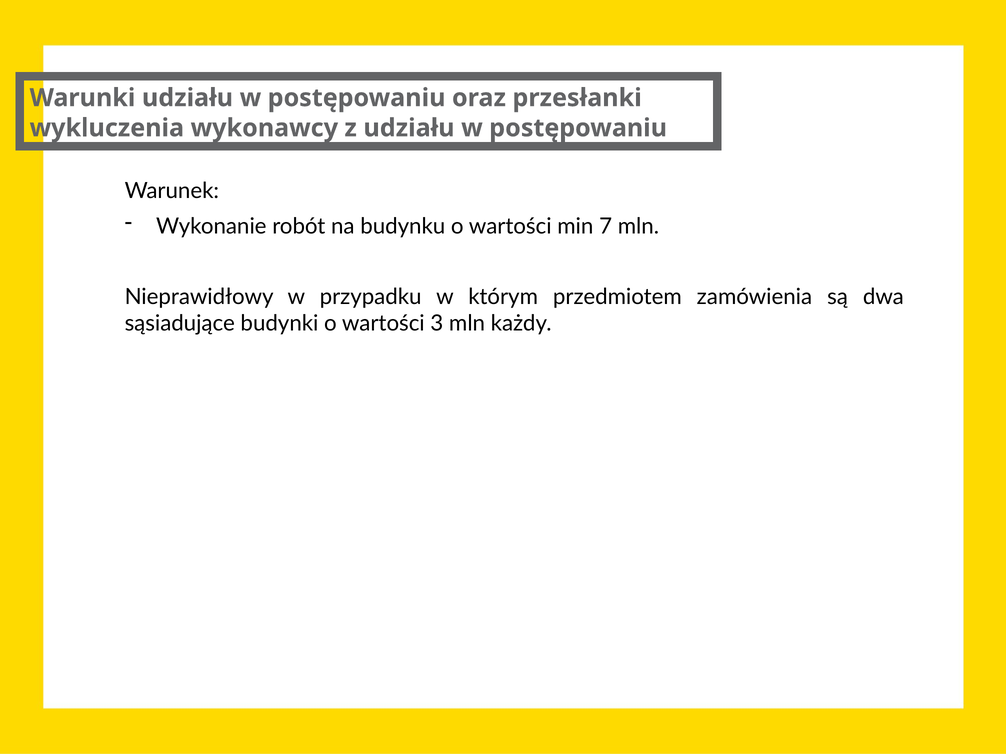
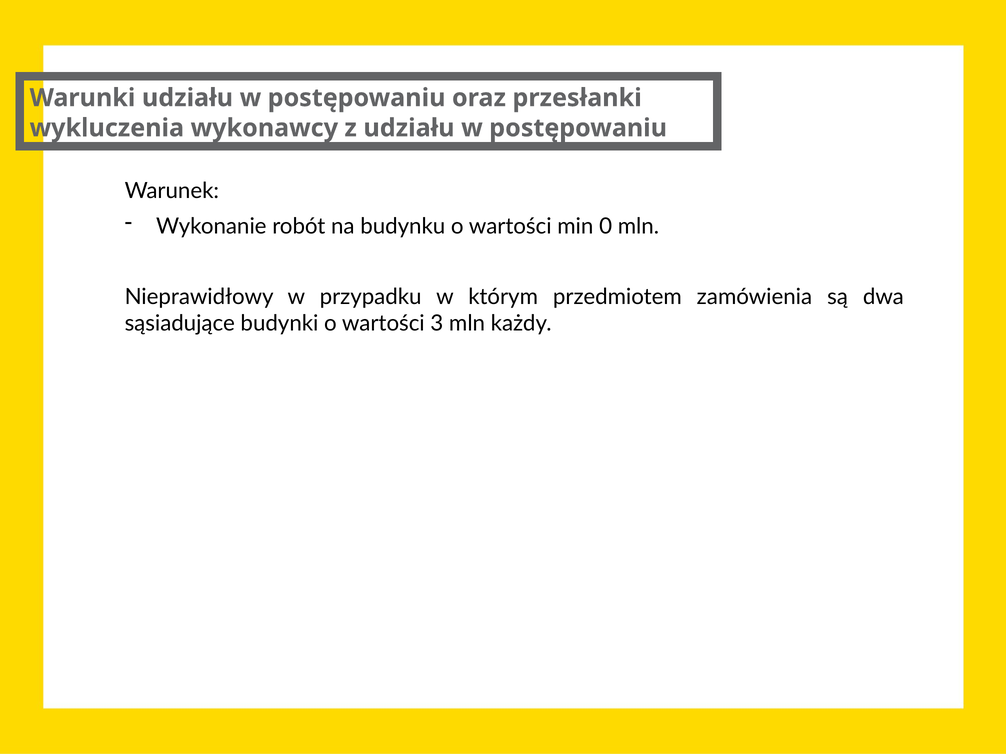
7: 7 -> 0
